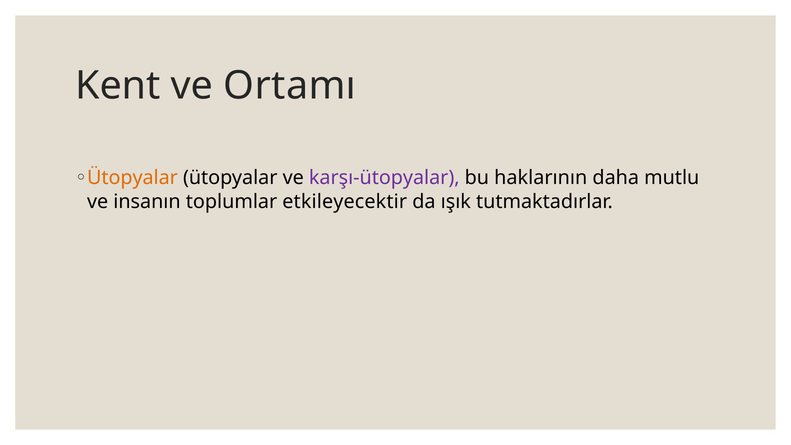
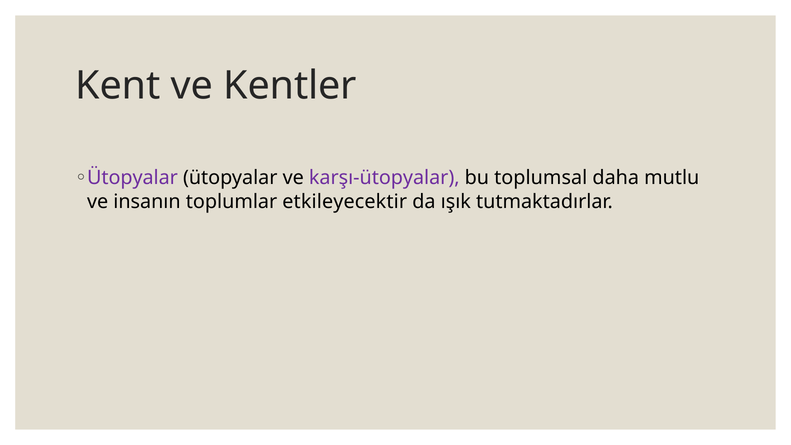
Ortamı: Ortamı -> Kentler
Ütopyalar at (132, 178) colour: orange -> purple
haklarının: haklarının -> toplumsal
